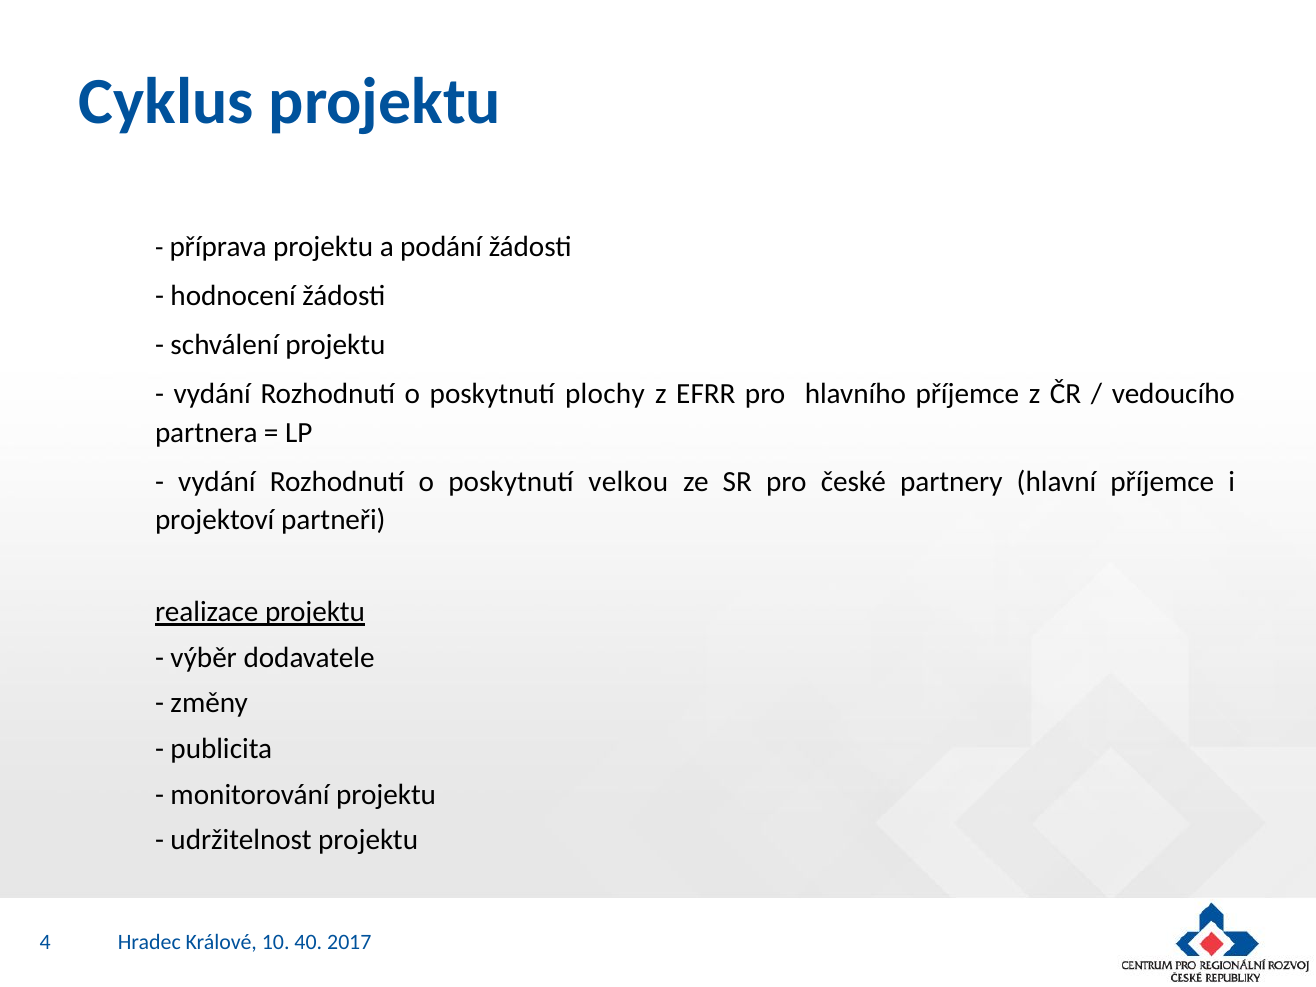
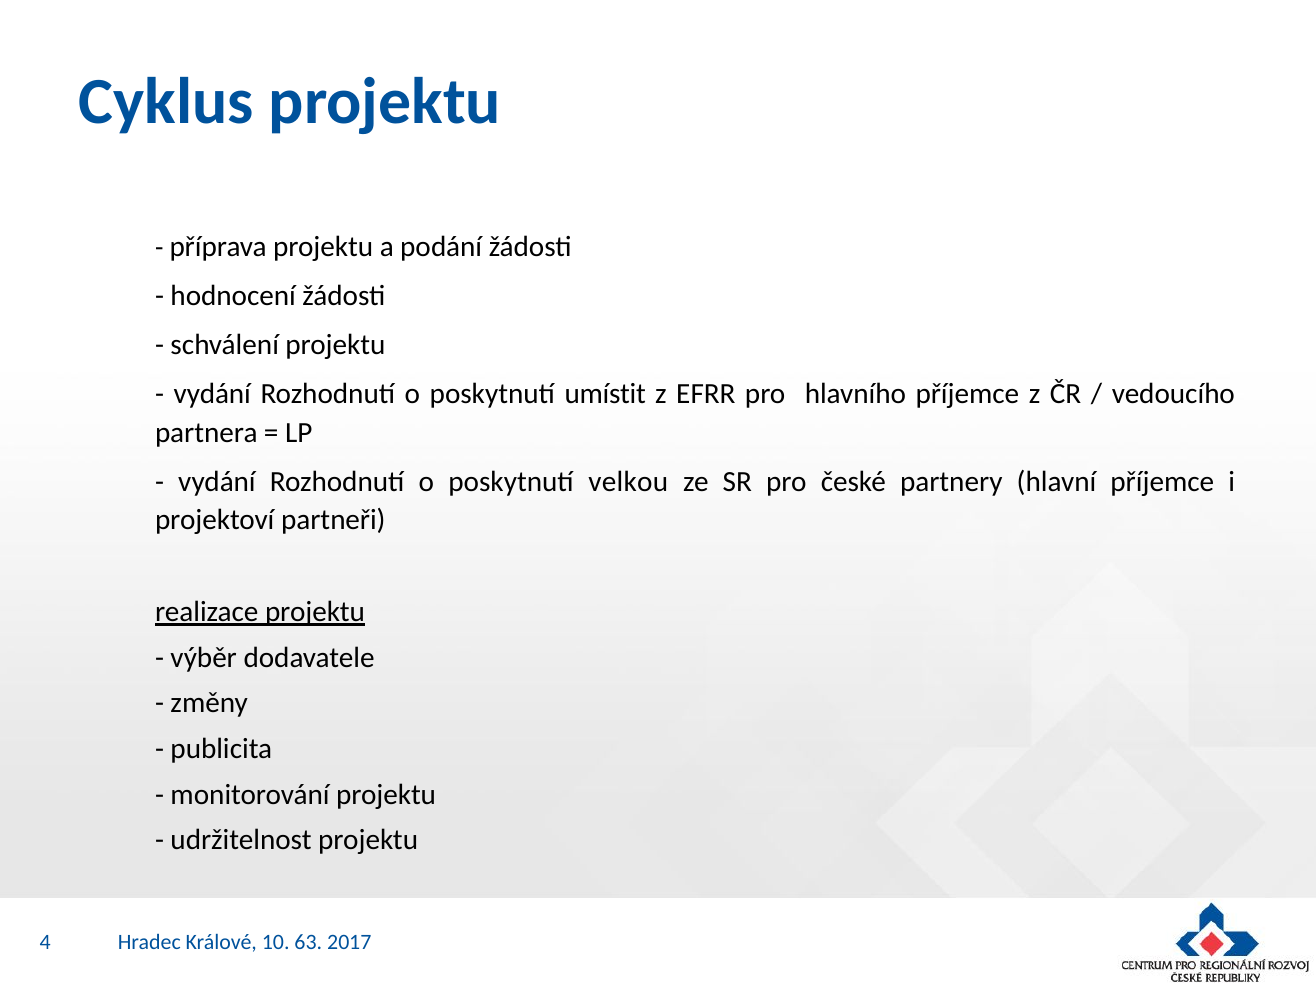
plochy: plochy -> umístit
40: 40 -> 63
